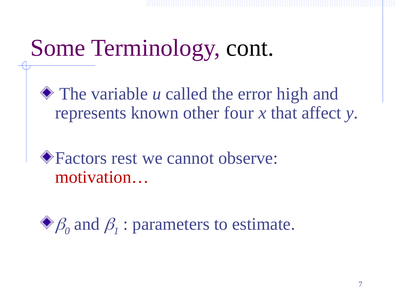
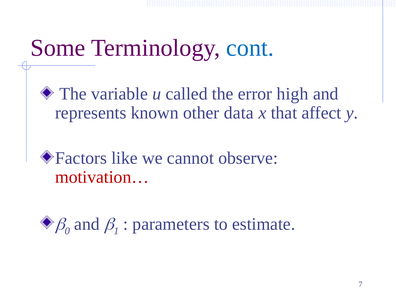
cont colour: black -> blue
four: four -> data
rest: rest -> like
